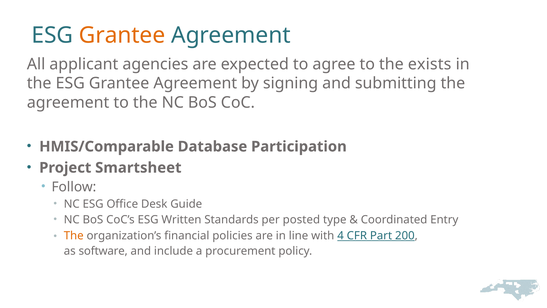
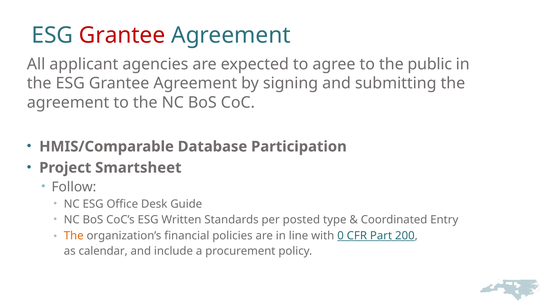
Grantee at (122, 35) colour: orange -> red
exists: exists -> public
4: 4 -> 0
software: software -> calendar
